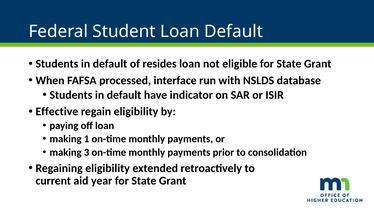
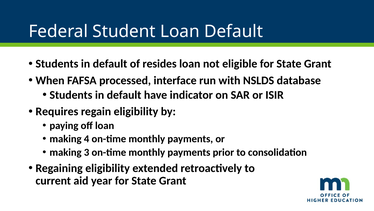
Effective: Effective -> Requires
1: 1 -> 4
